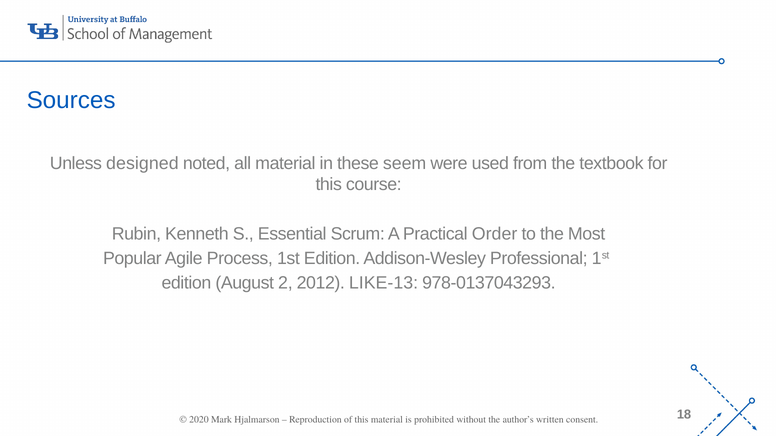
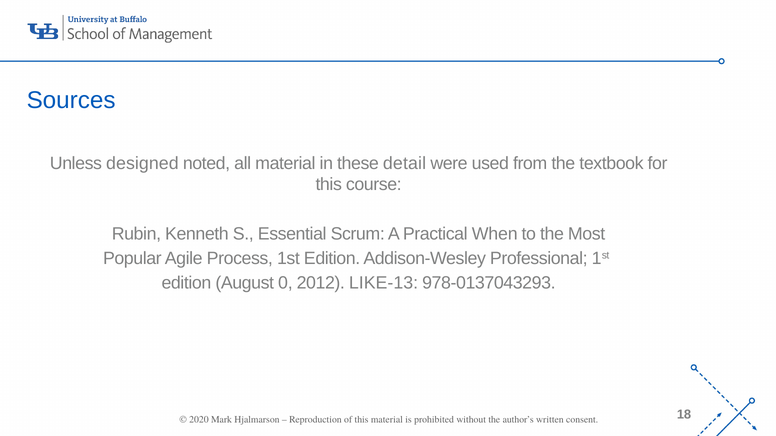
seem: seem -> detail
Order: Order -> When
2: 2 -> 0
